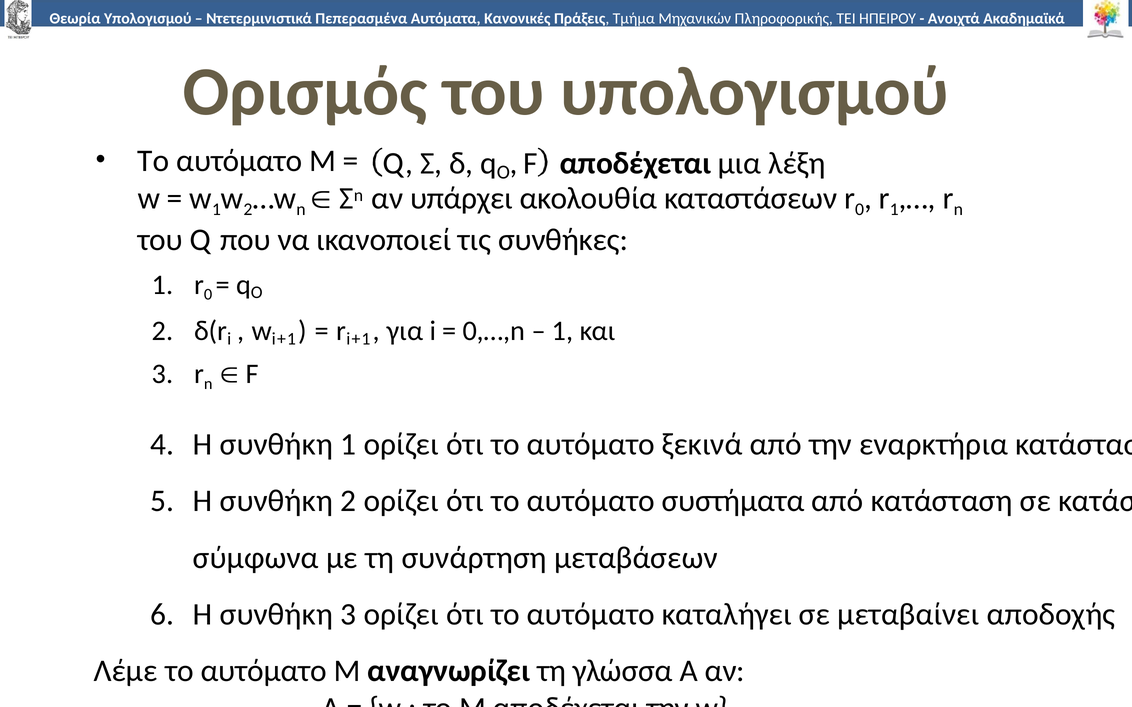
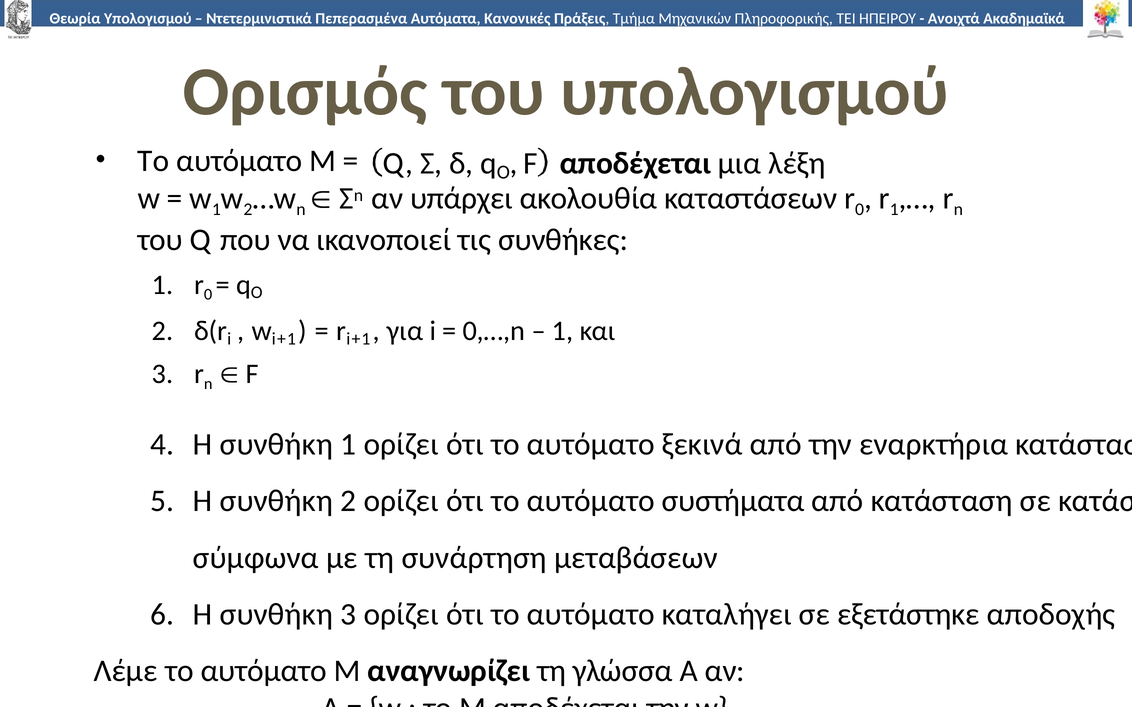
μεταβαίνει: μεταβαίνει -> εξετάστηκε
